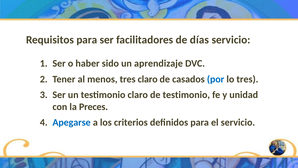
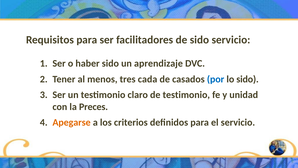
de días: días -> sido
tres claro: claro -> cada
lo tres: tres -> sido
Apegarse colour: blue -> orange
